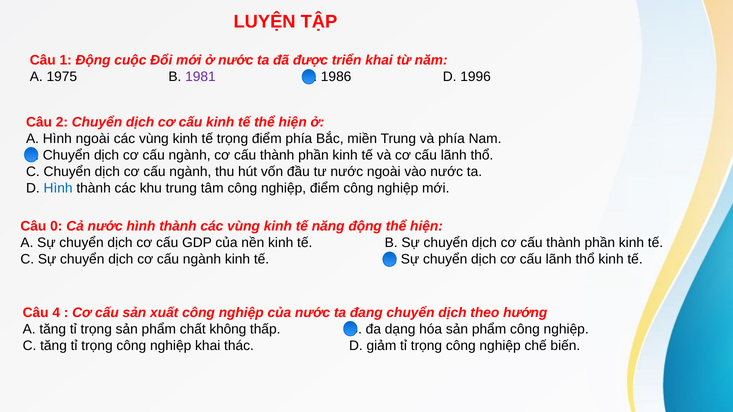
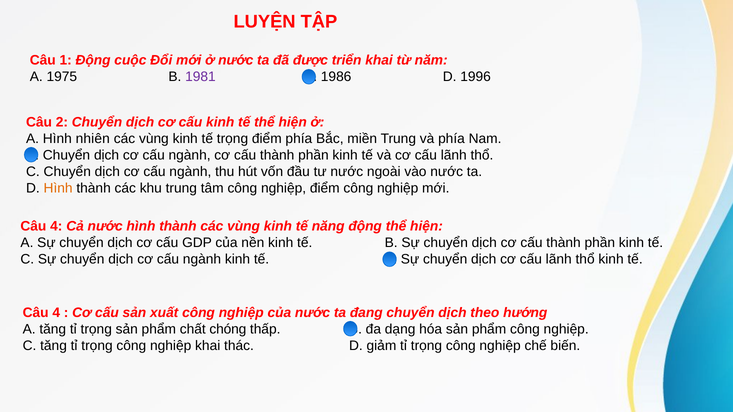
Hình ngoài: ngoài -> nhiên
Hình at (58, 188) colour: blue -> orange
0 at (56, 227): 0 -> 4
không: không -> chóng
